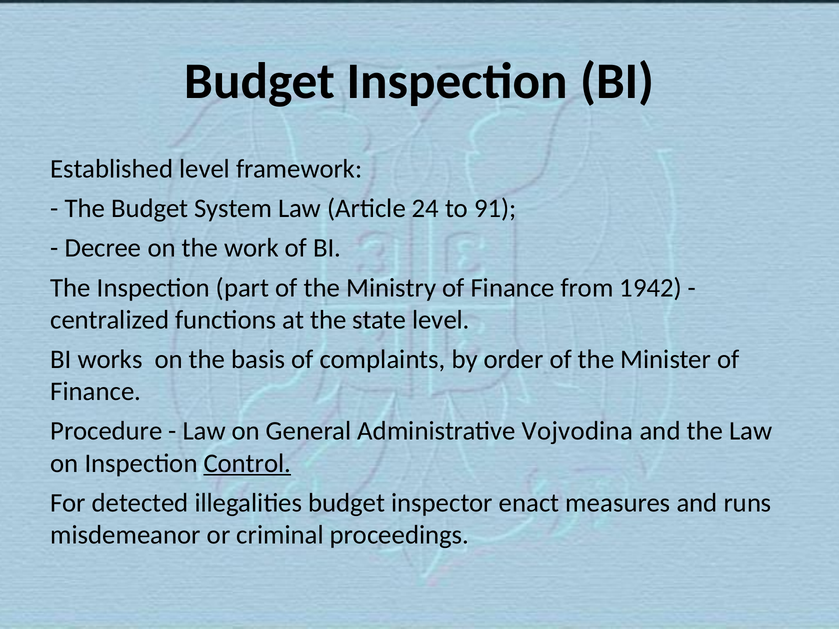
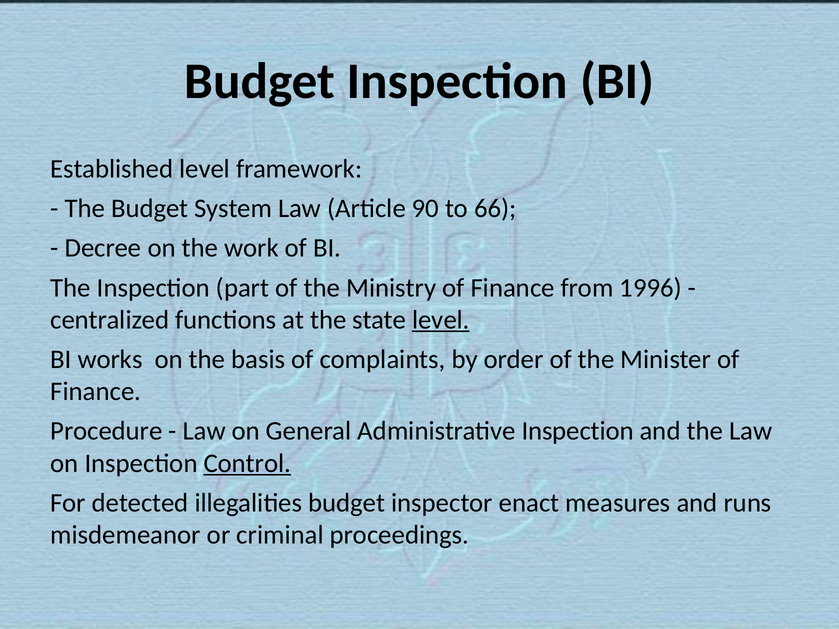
24: 24 -> 90
91: 91 -> 66
1942: 1942 -> 1996
level at (441, 320) underline: none -> present
Administrative Vojvodina: Vojvodina -> Inspection
